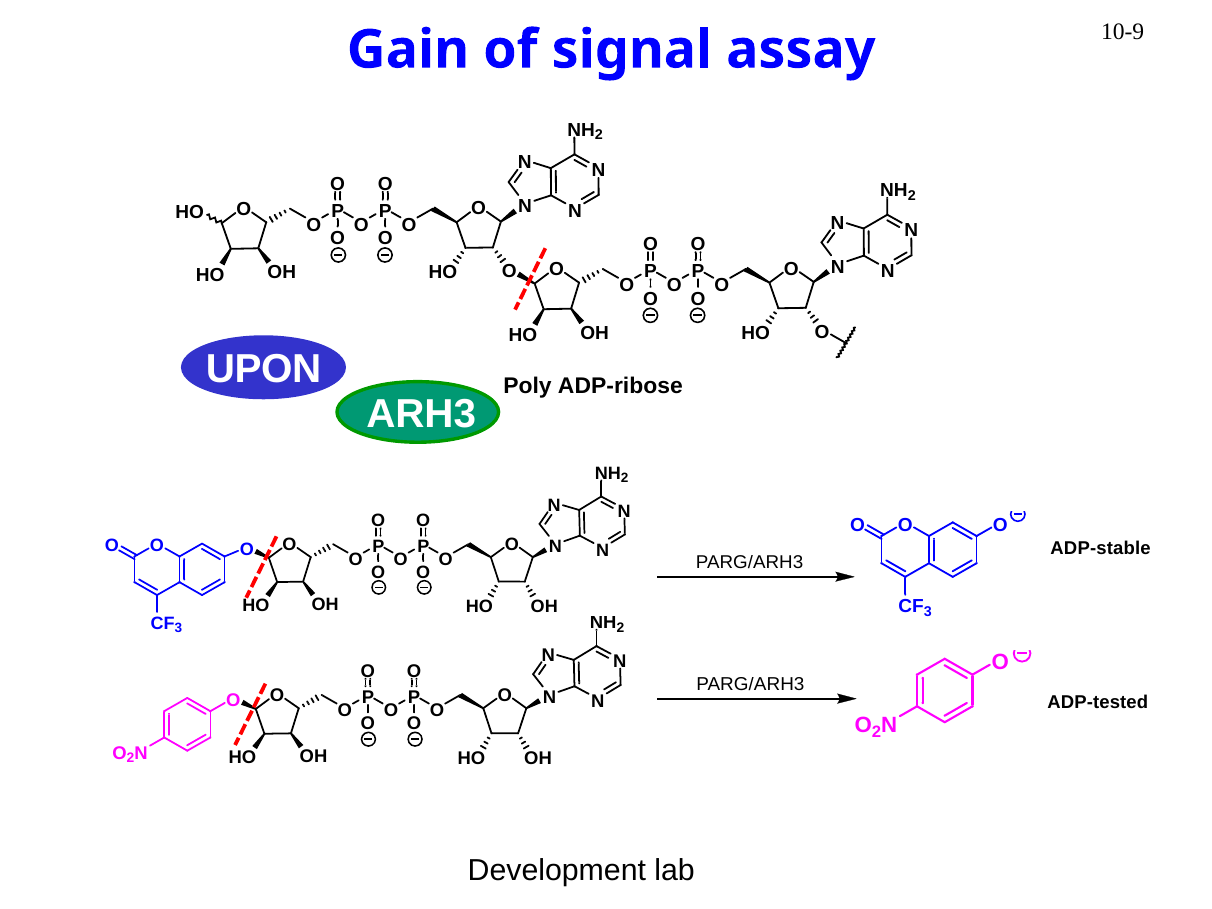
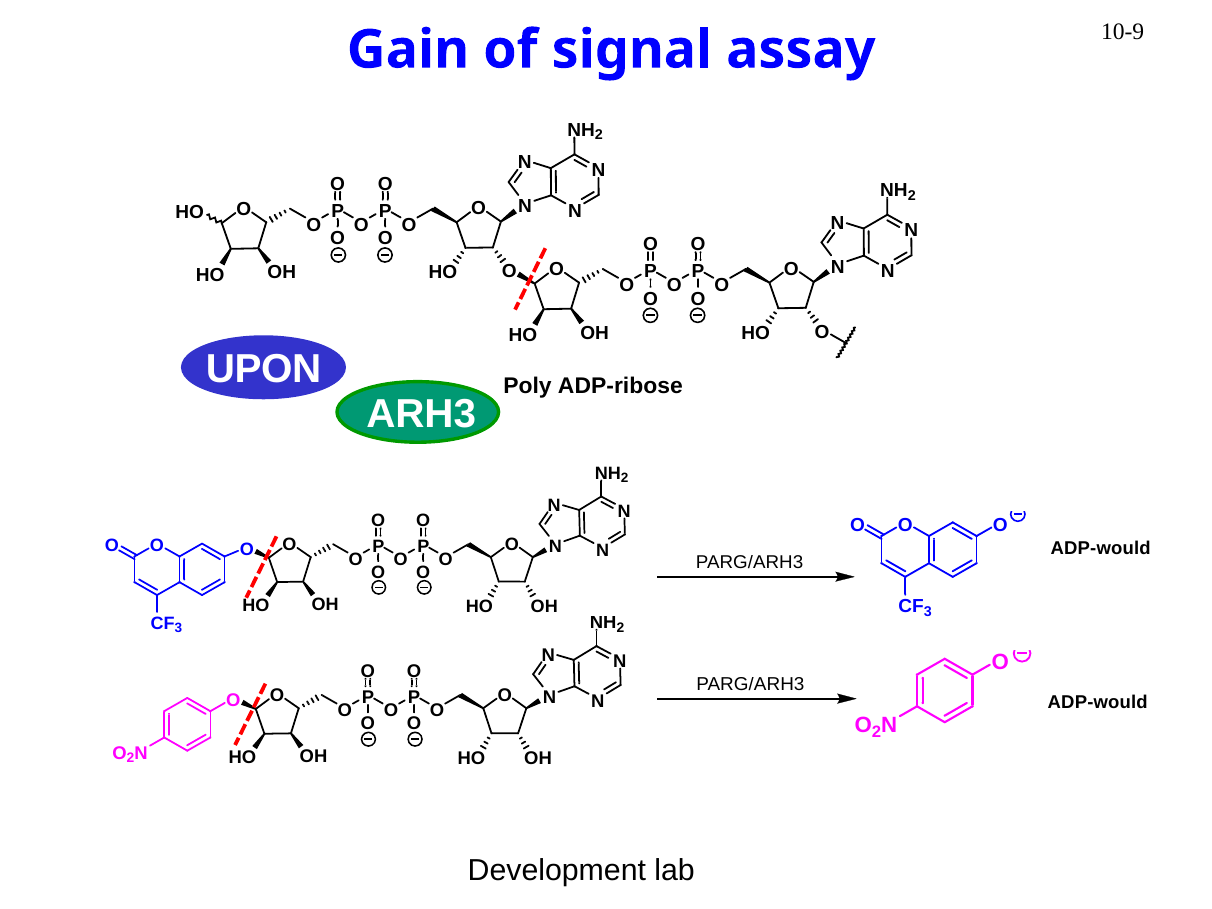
ADP-stable at (1101, 549): ADP-stable -> ADP-would
ADP-tested at (1098, 703): ADP-tested -> ADP-would
